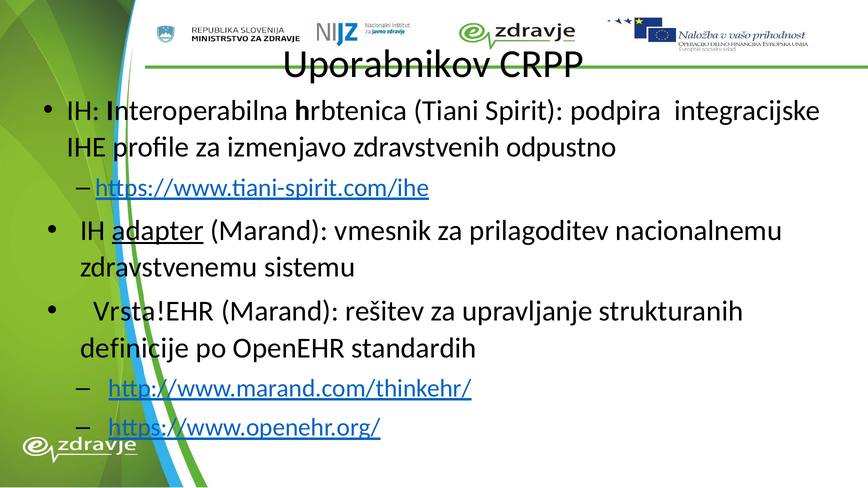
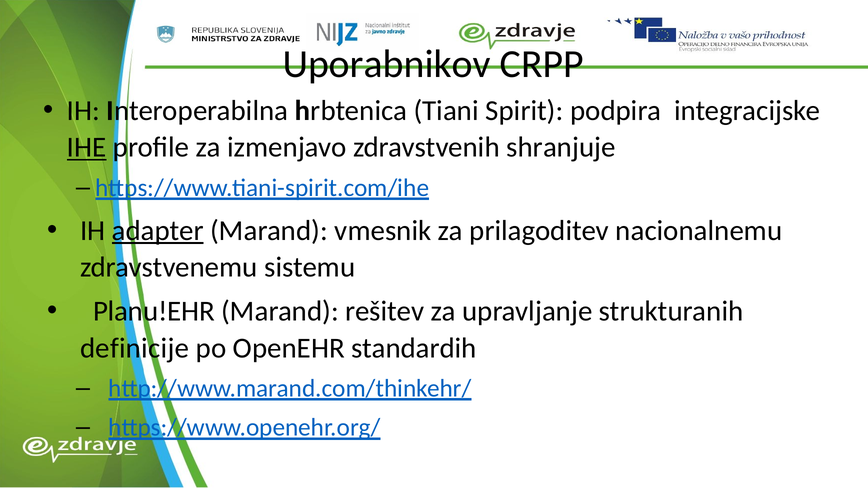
IHE underline: none -> present
odpustno: odpustno -> shranjuje
Vrsta!EHR: Vrsta!EHR -> Planu!EHR
